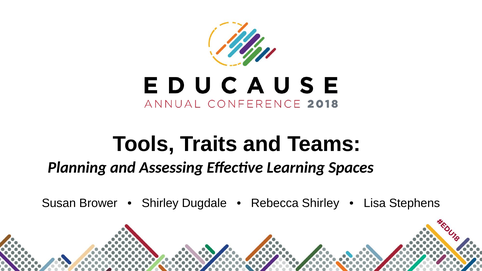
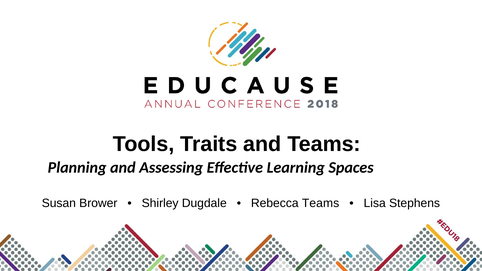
Rebecca Shirley: Shirley -> Teams
